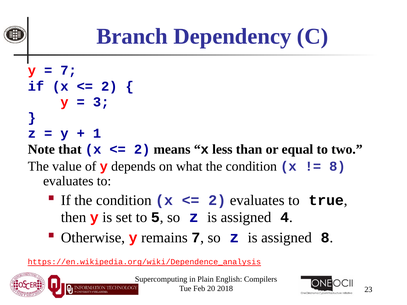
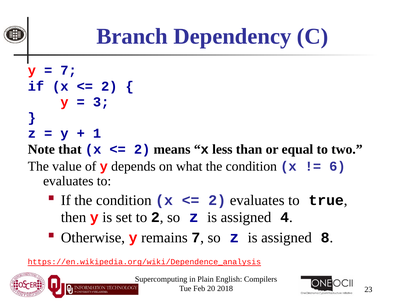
8 at (337, 166): 8 -> 6
to 5: 5 -> 2
